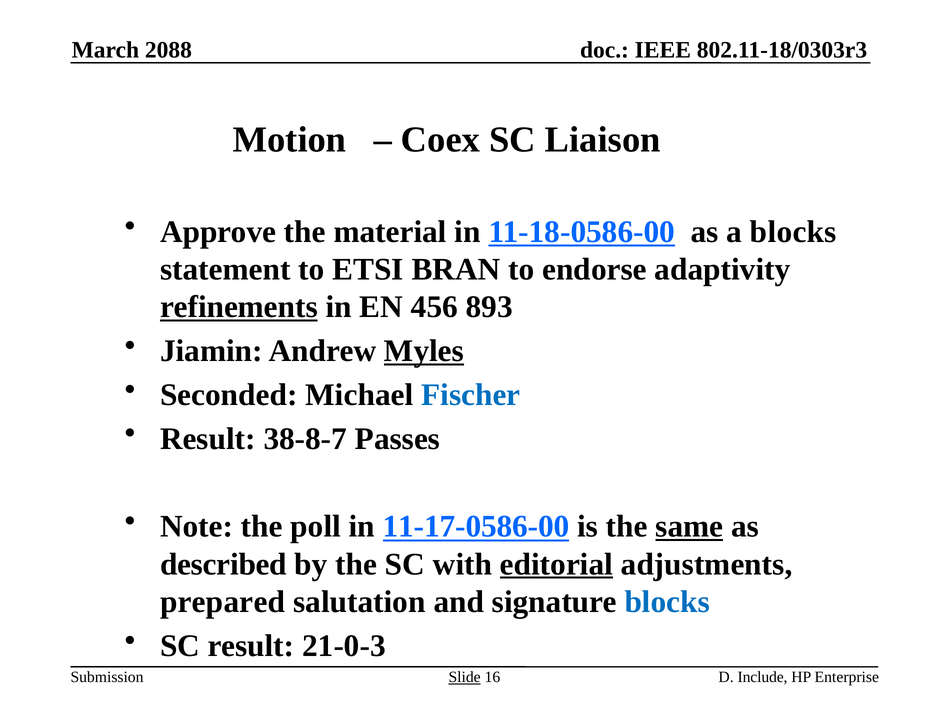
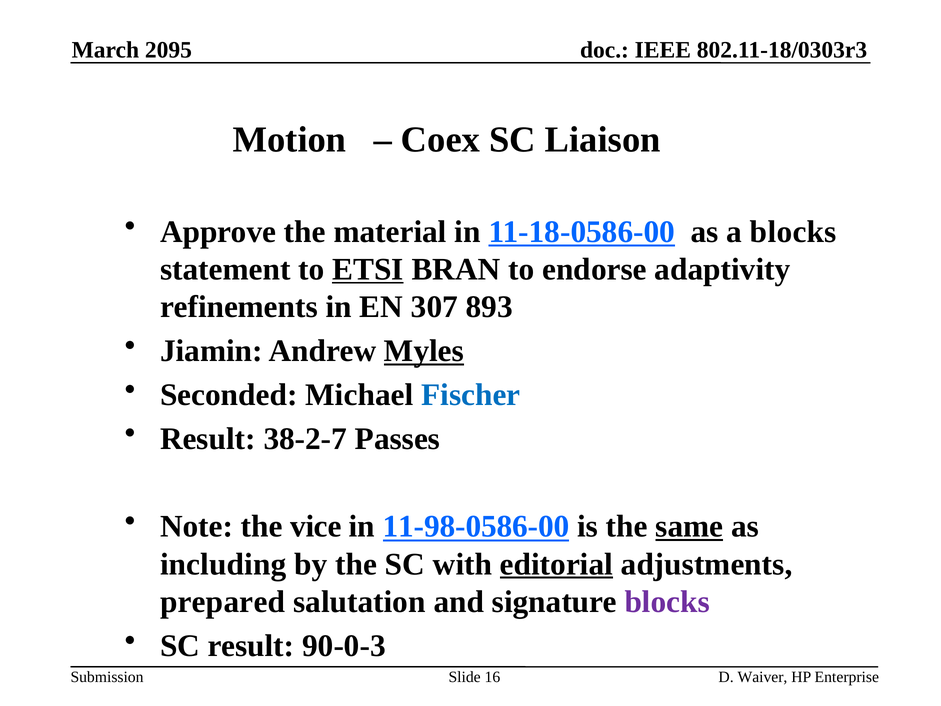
2088: 2088 -> 2095
ETSI underline: none -> present
refinements underline: present -> none
456: 456 -> 307
38-8-7: 38-8-7 -> 38-2-7
poll: poll -> vice
11-17-0586-00: 11-17-0586-00 -> 11-98-0586-00
described: described -> including
blocks at (667, 602) colour: blue -> purple
21-0-3: 21-0-3 -> 90-0-3
Slide underline: present -> none
Include: Include -> Waiver
